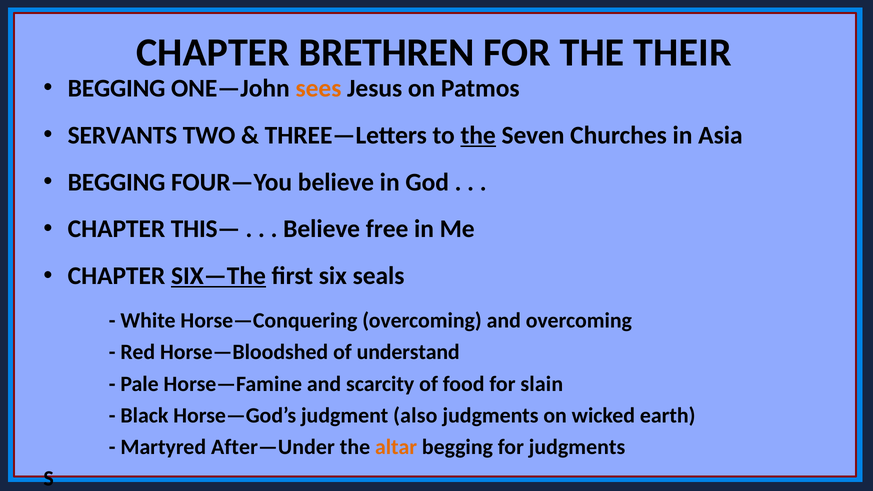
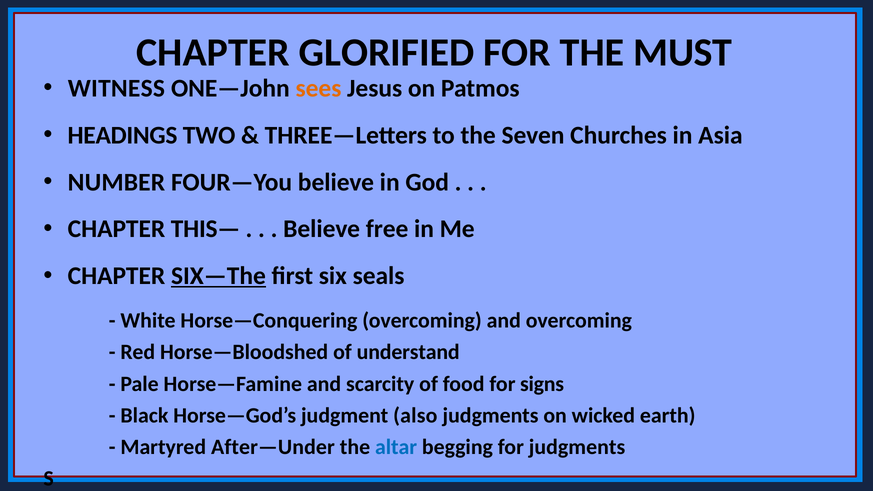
BRETHREN: BRETHREN -> GLORIFIED
THEIR: THEIR -> MUST
BEGGING at (117, 88): BEGGING -> WITNESS
SERVANTS: SERVANTS -> HEADINGS
the at (478, 135) underline: present -> none
BEGGING at (117, 182): BEGGING -> NUMBER
slain: slain -> signs
altar colour: orange -> blue
